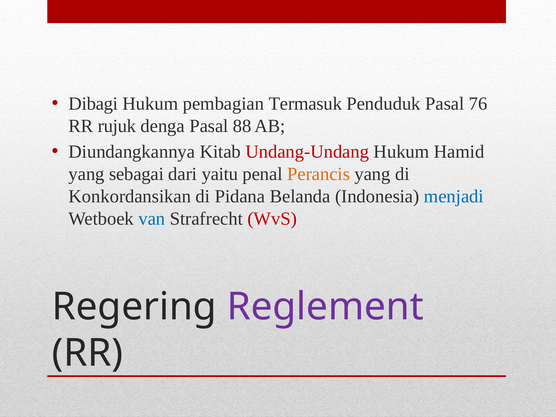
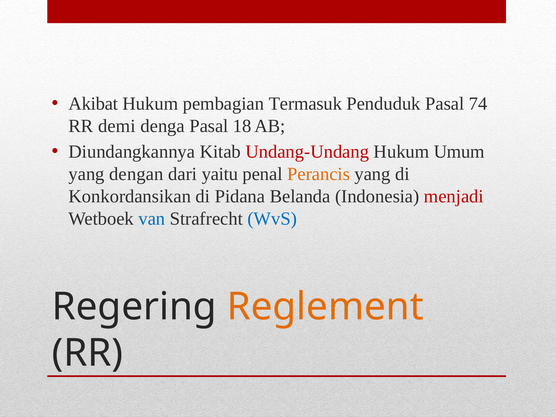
Dibagi: Dibagi -> Akibat
76: 76 -> 74
rujuk: rujuk -> demi
88: 88 -> 18
Hamid: Hamid -> Umum
sebagai: sebagai -> dengan
menjadi colour: blue -> red
WvS colour: red -> blue
Reglement colour: purple -> orange
